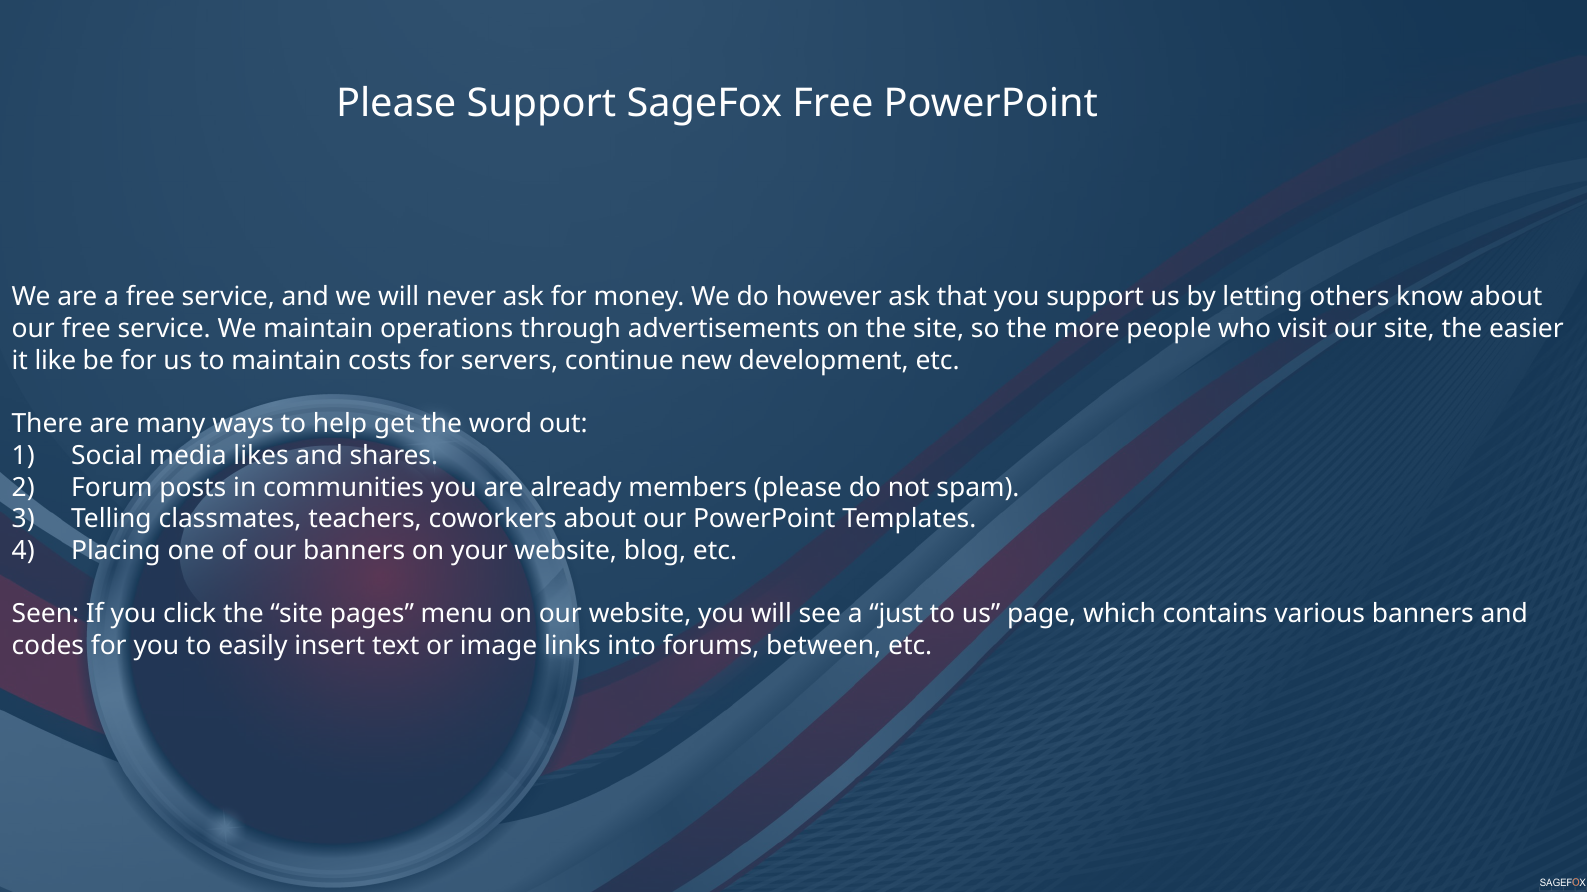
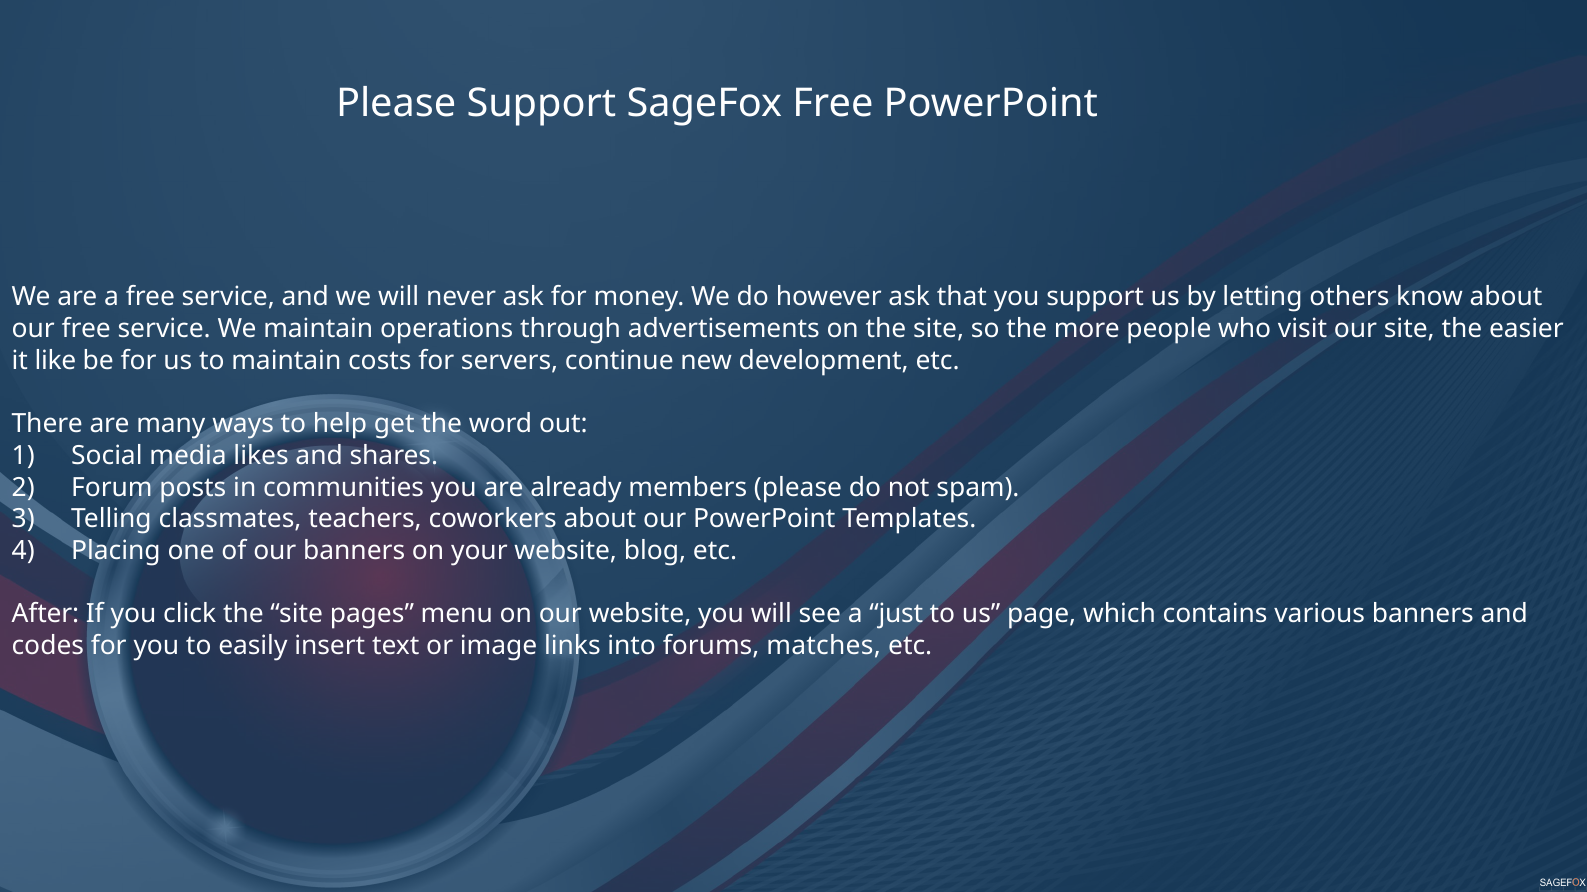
Seen: Seen -> After
between: between -> matches
